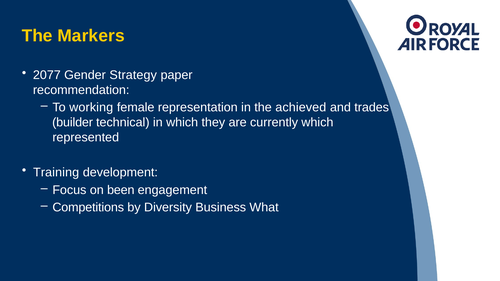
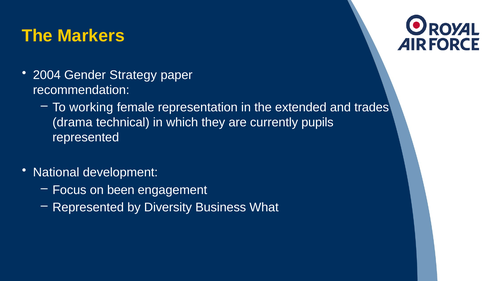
2077: 2077 -> 2004
achieved: achieved -> extended
builder: builder -> drama
currently which: which -> pupils
Training: Training -> National
Competitions at (88, 208): Competitions -> Represented
